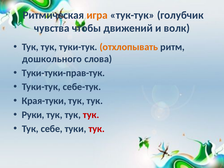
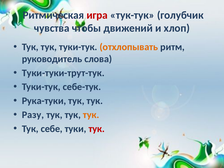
игра colour: orange -> red
волк: волк -> хлоп
дошкольного: дошкольного -> руководитель
Туки-туки-прав-тук: Туки-туки-прав-тук -> Туки-туки-трут-тук
Края-туки: Края-туки -> Рука-туки
Руки: Руки -> Разу
тук at (91, 115) colour: red -> orange
